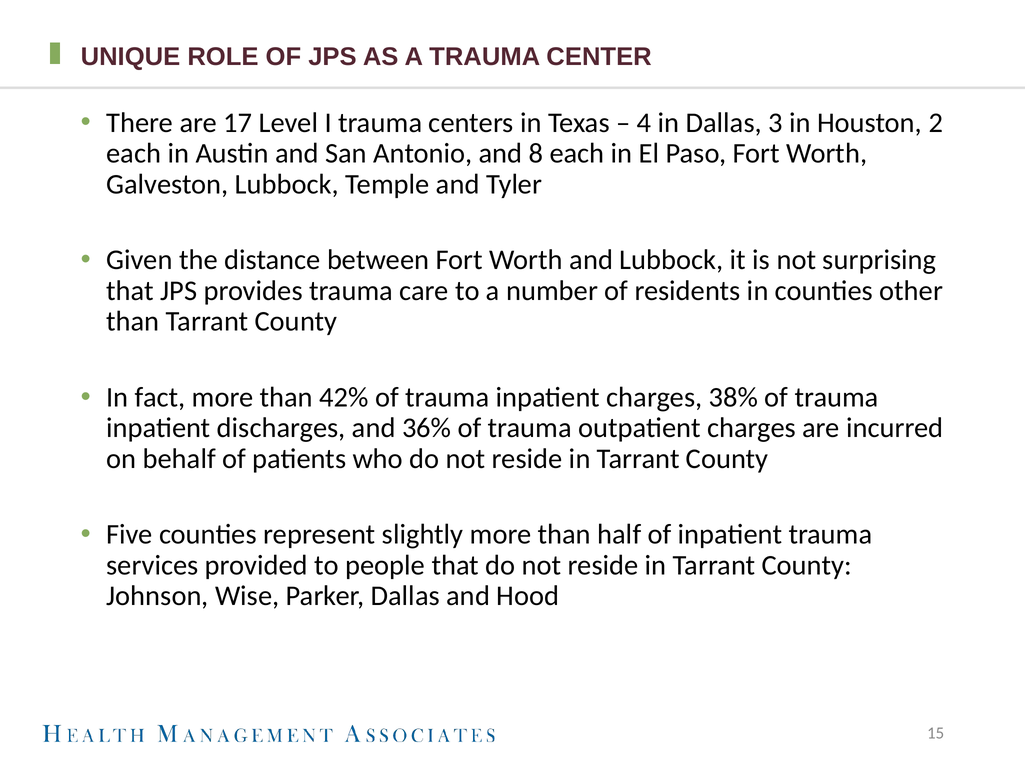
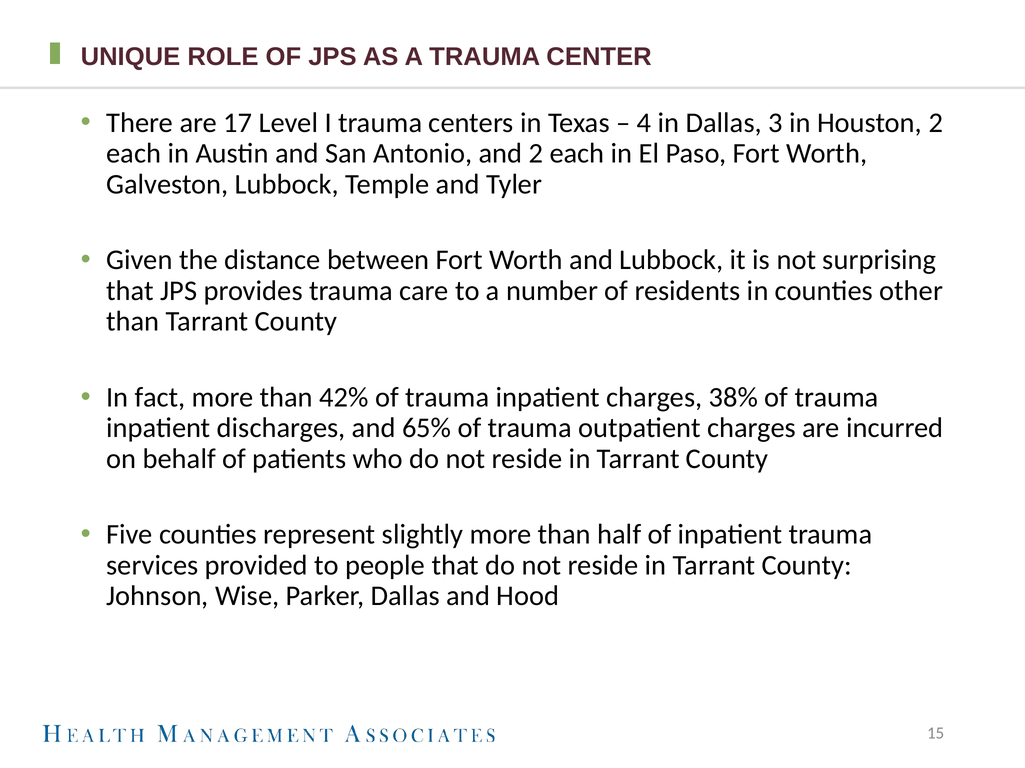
and 8: 8 -> 2
36%: 36% -> 65%
